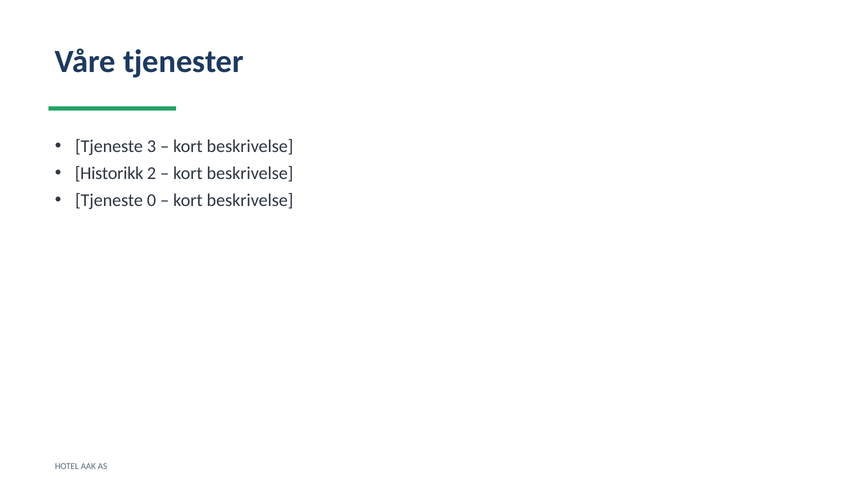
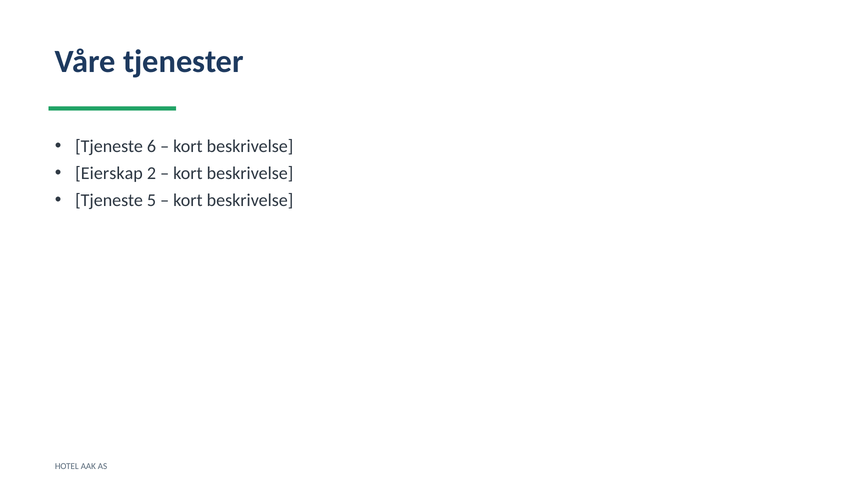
3: 3 -> 6
Historikk: Historikk -> Eierskap
0: 0 -> 5
